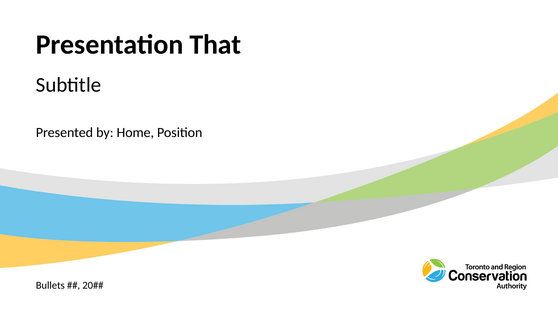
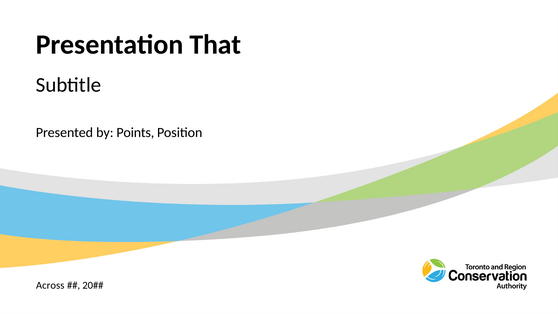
Home: Home -> Points
Bullets: Bullets -> Across
